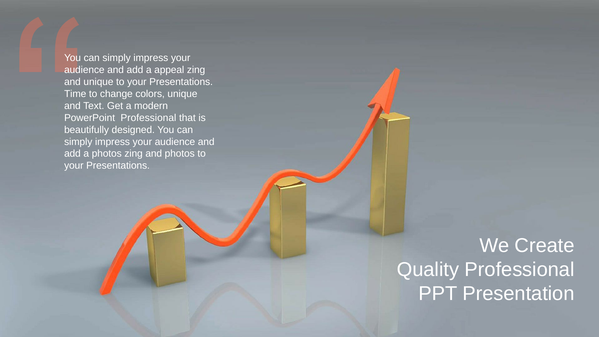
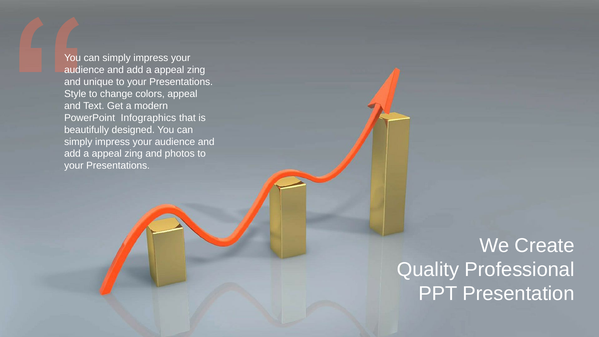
Time: Time -> Style
colors unique: unique -> appeal
PowerPoint Professional: Professional -> Infographics
photos at (107, 154): photos -> appeal
